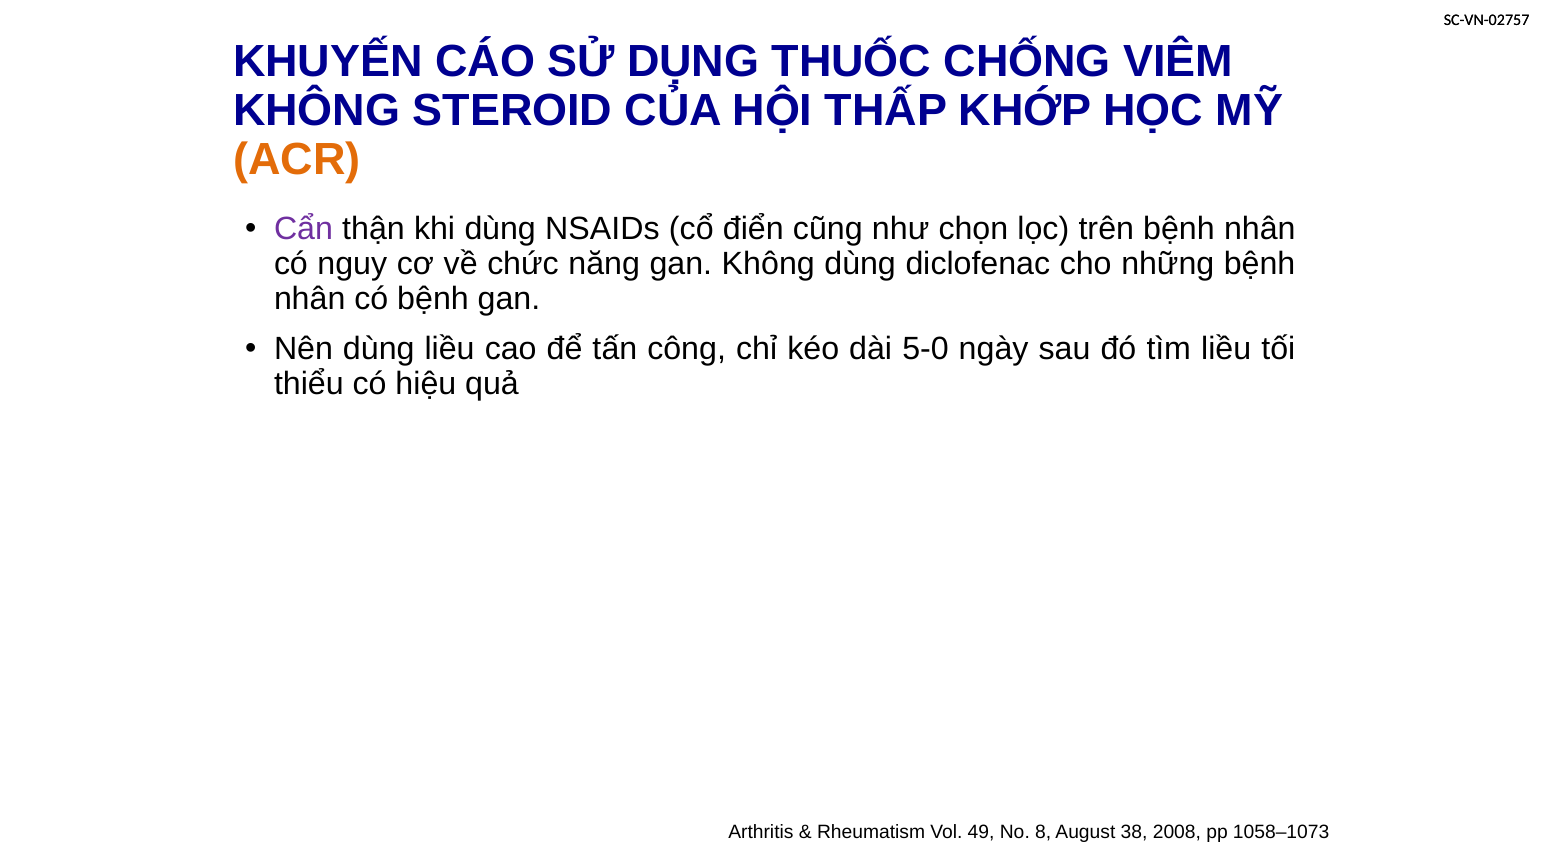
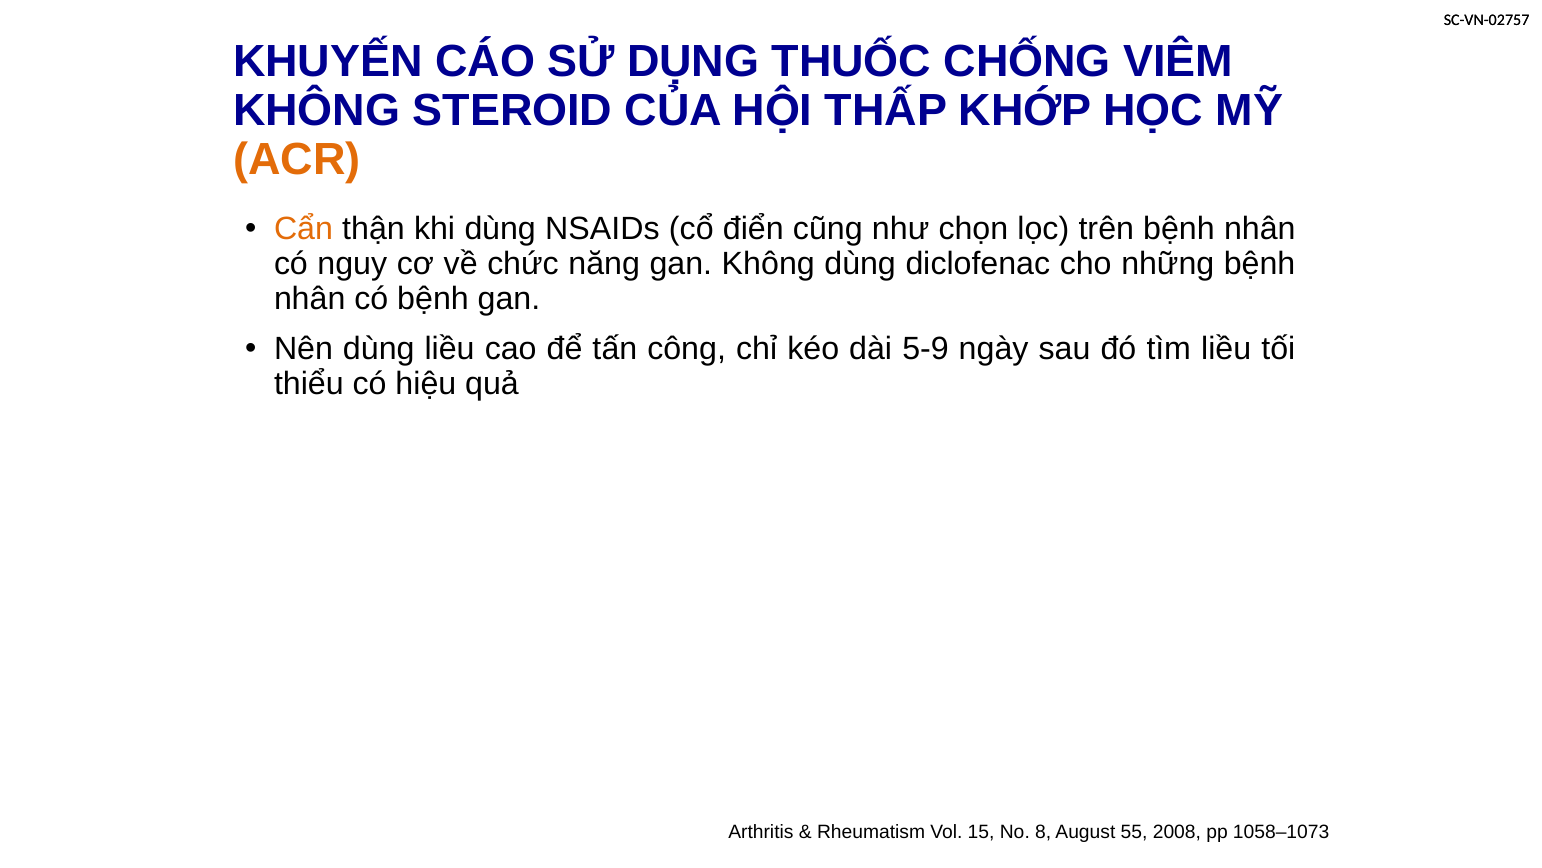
Cẩn colour: purple -> orange
5-0: 5-0 -> 5-9
49: 49 -> 15
38: 38 -> 55
